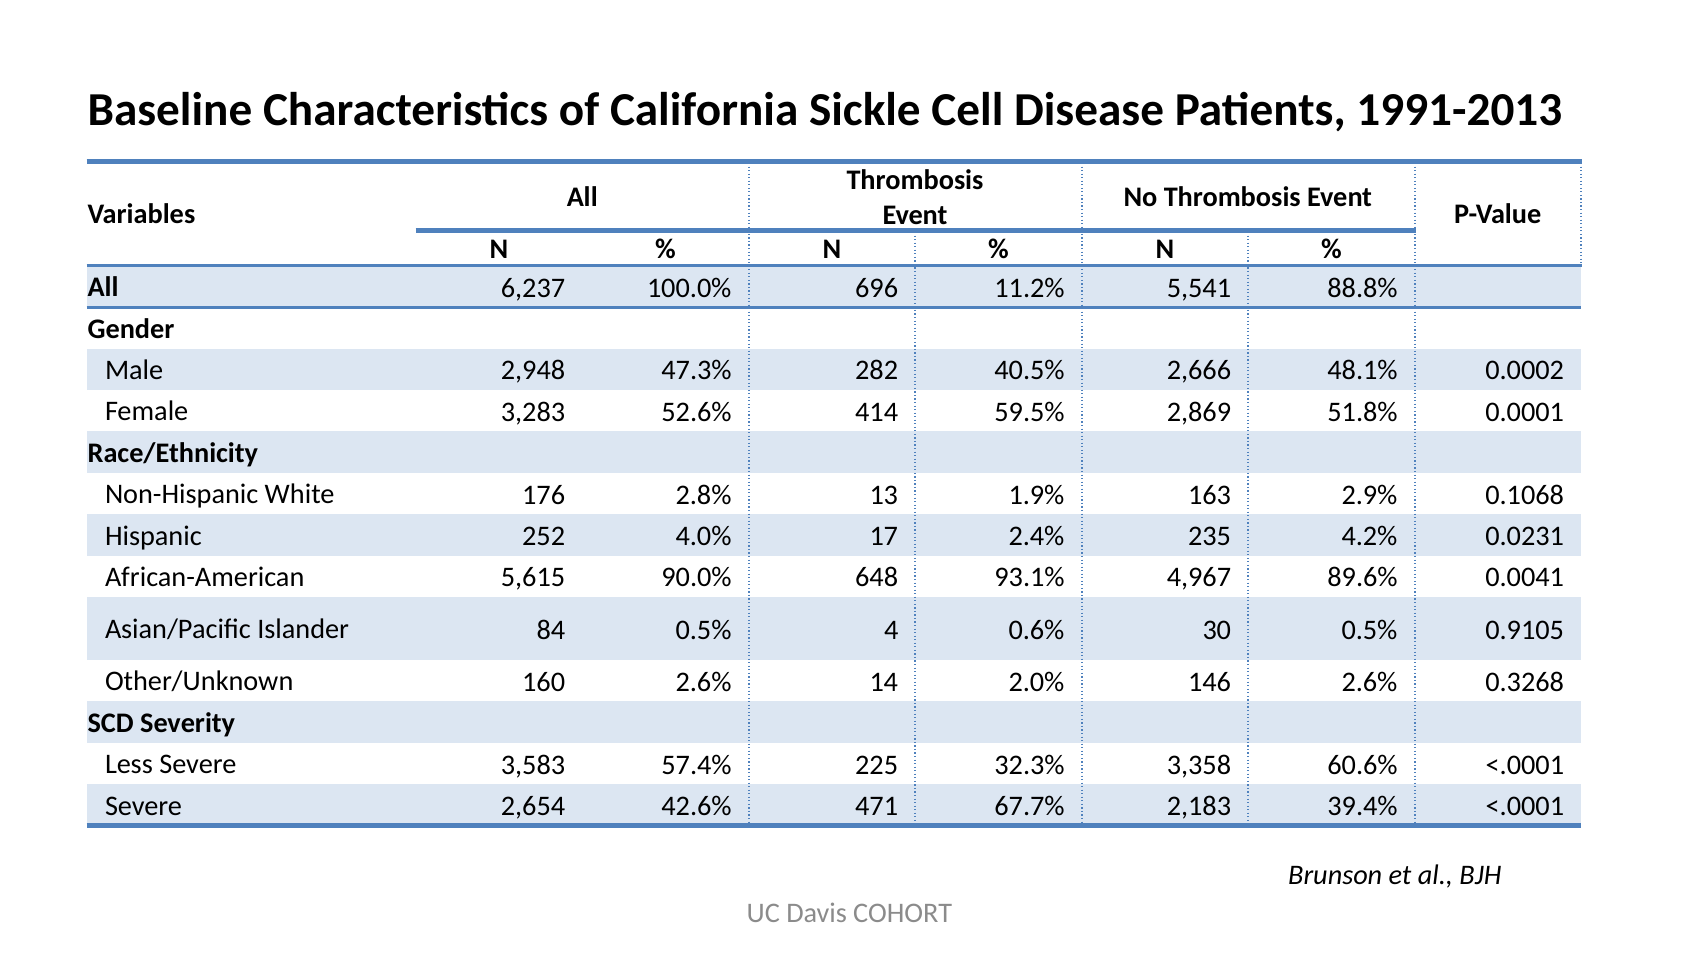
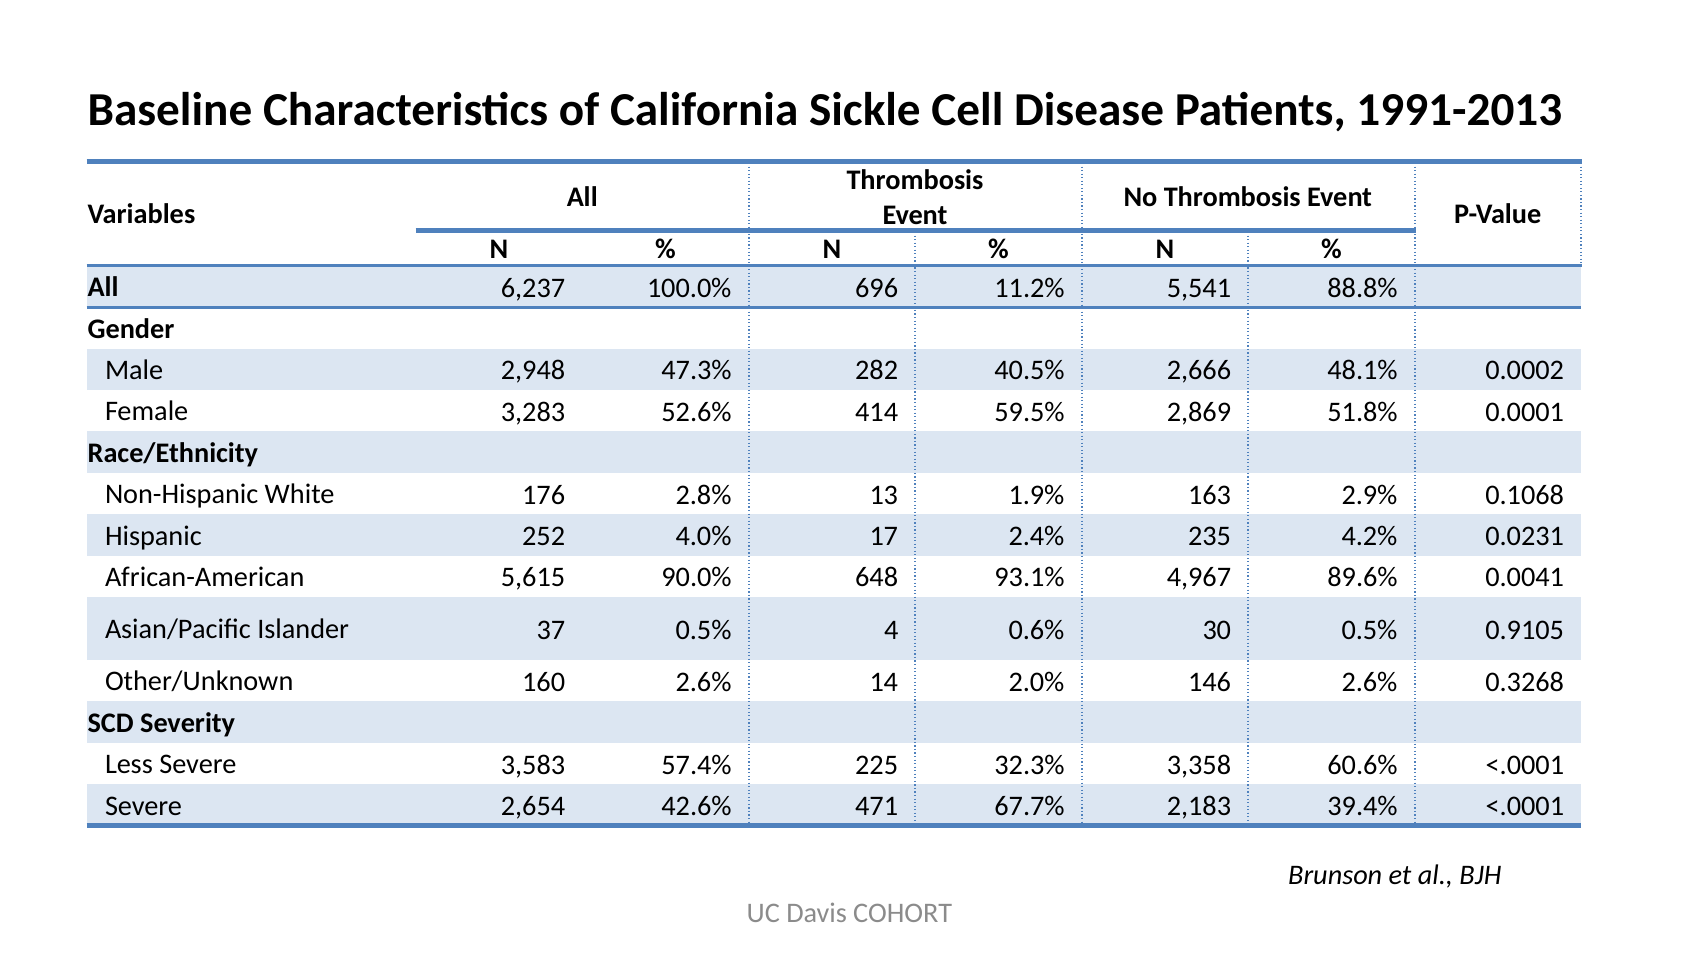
84: 84 -> 37
